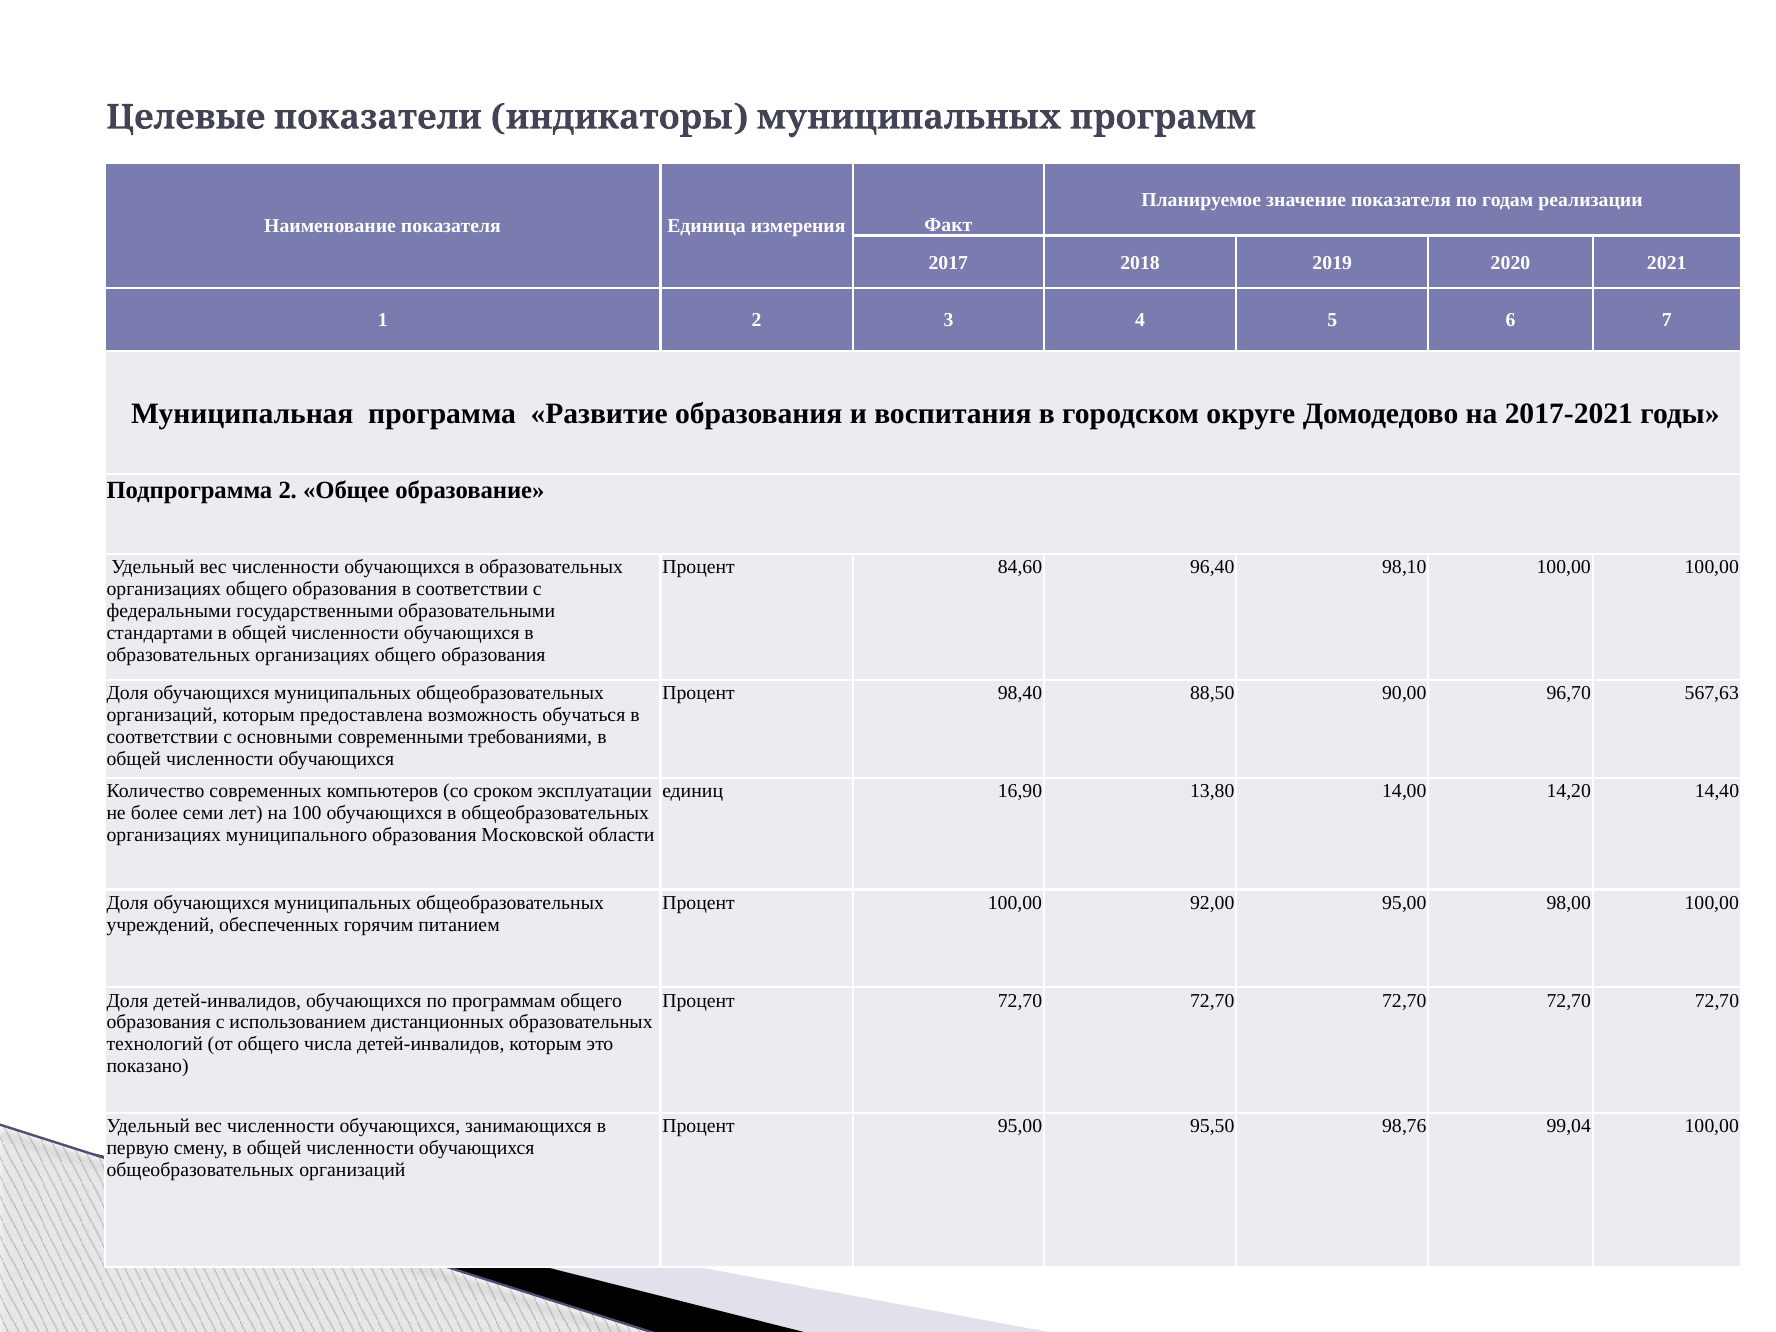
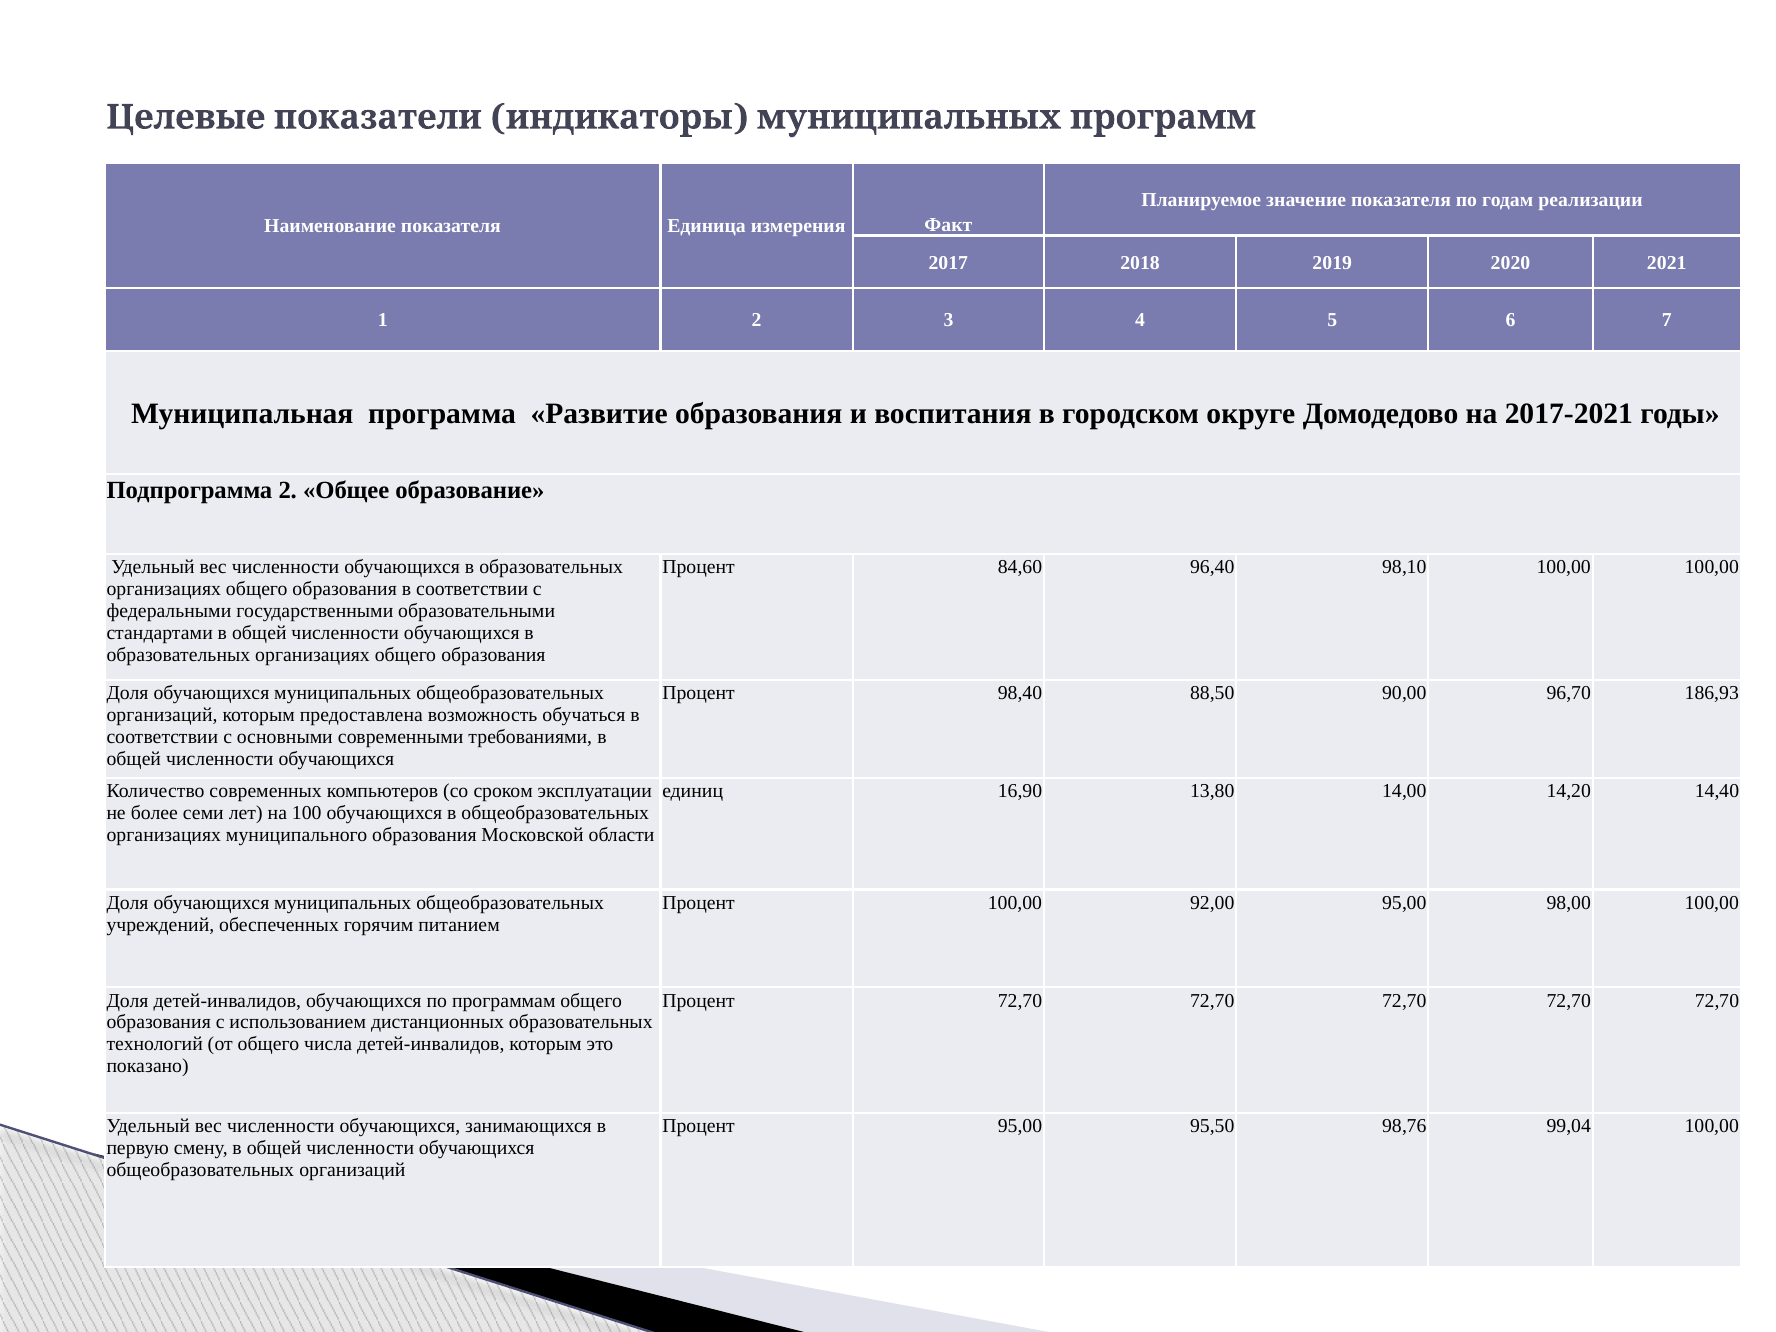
567,63: 567,63 -> 186,93
